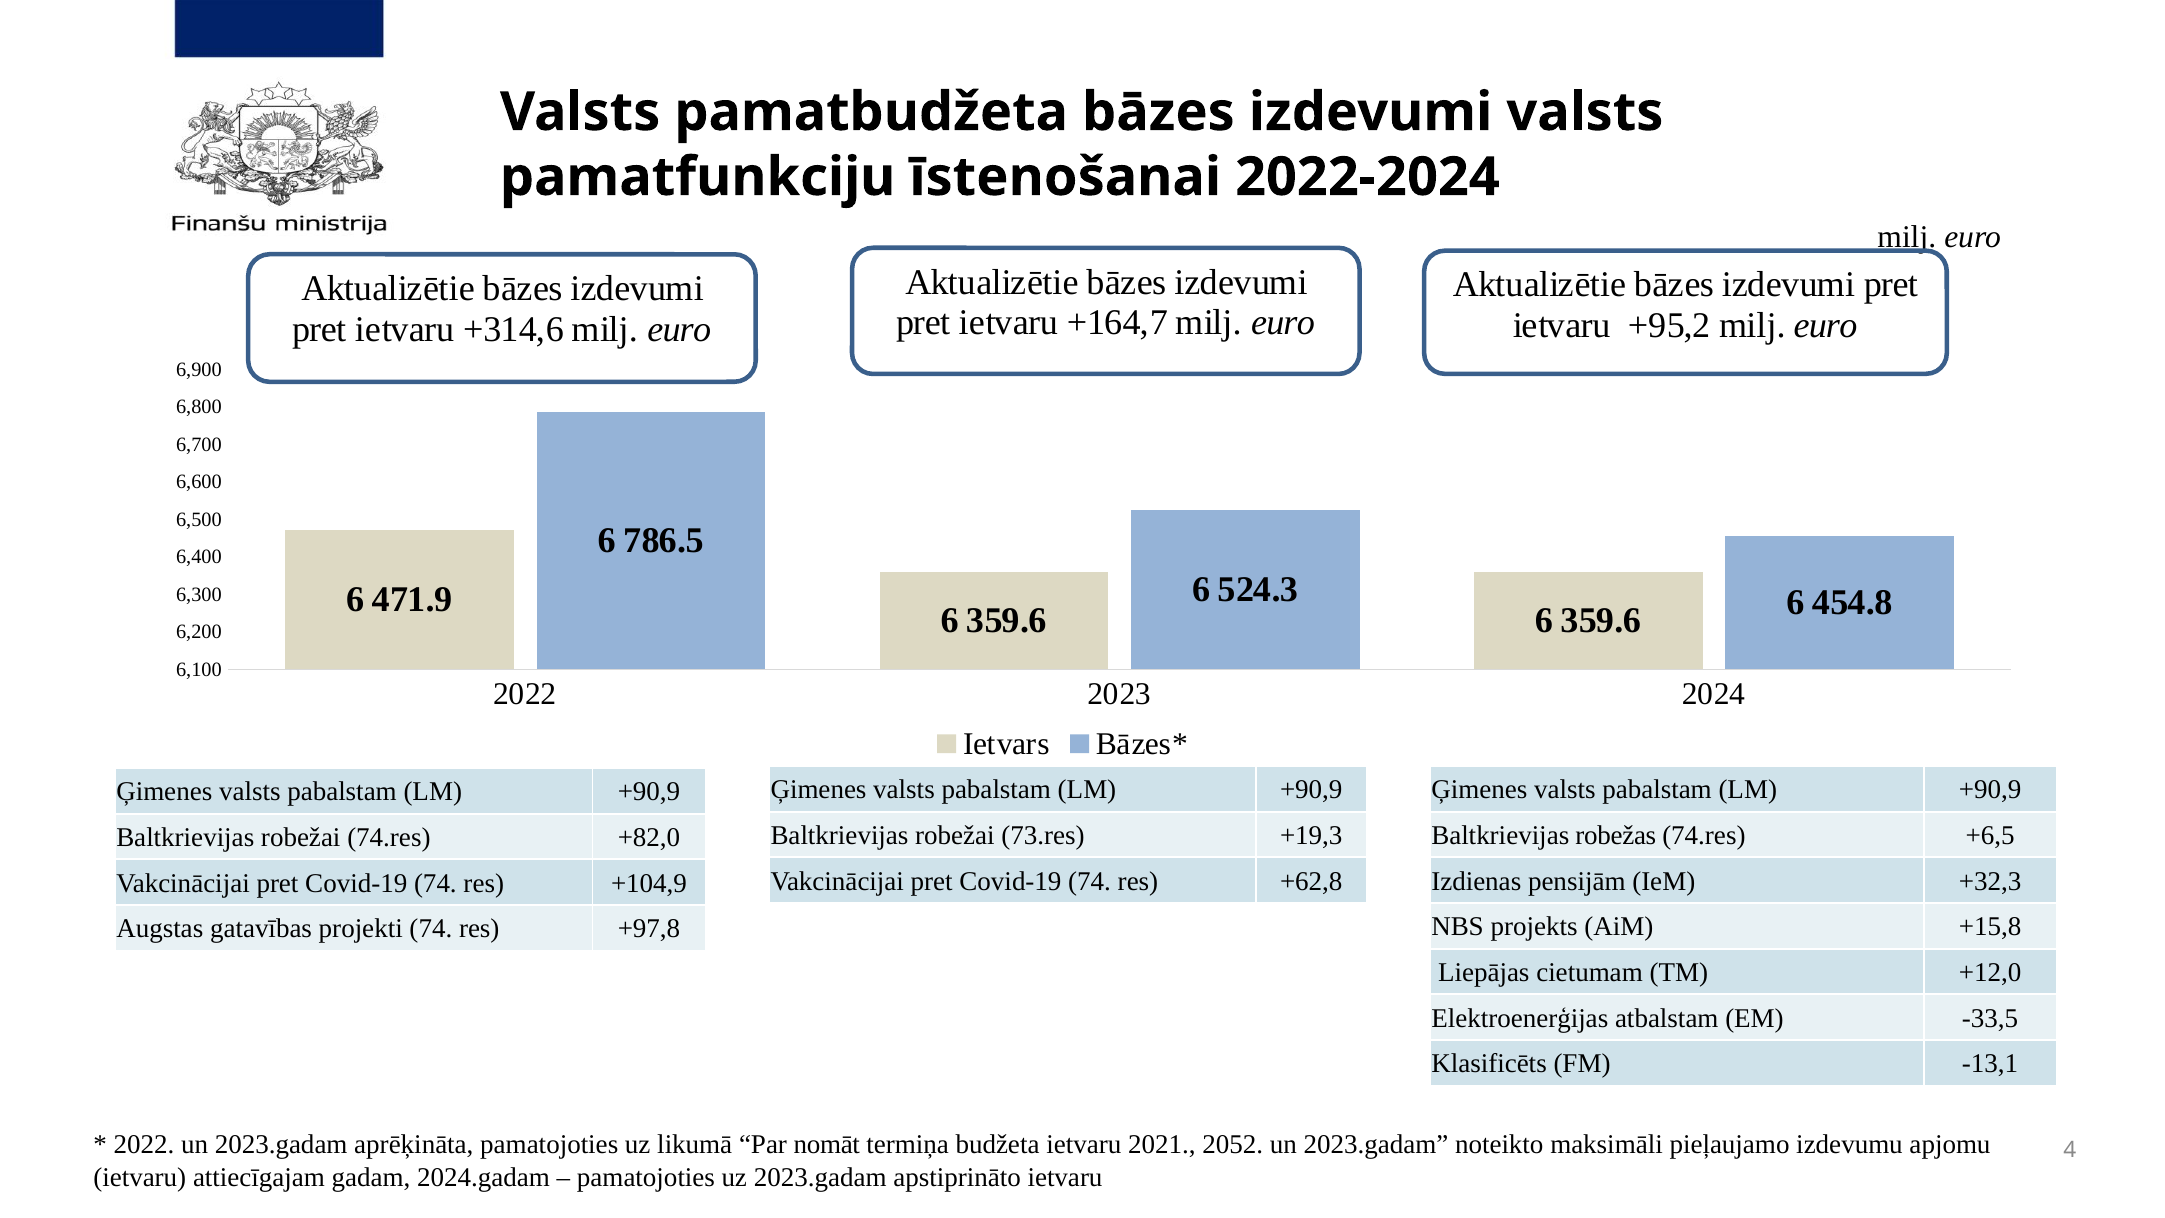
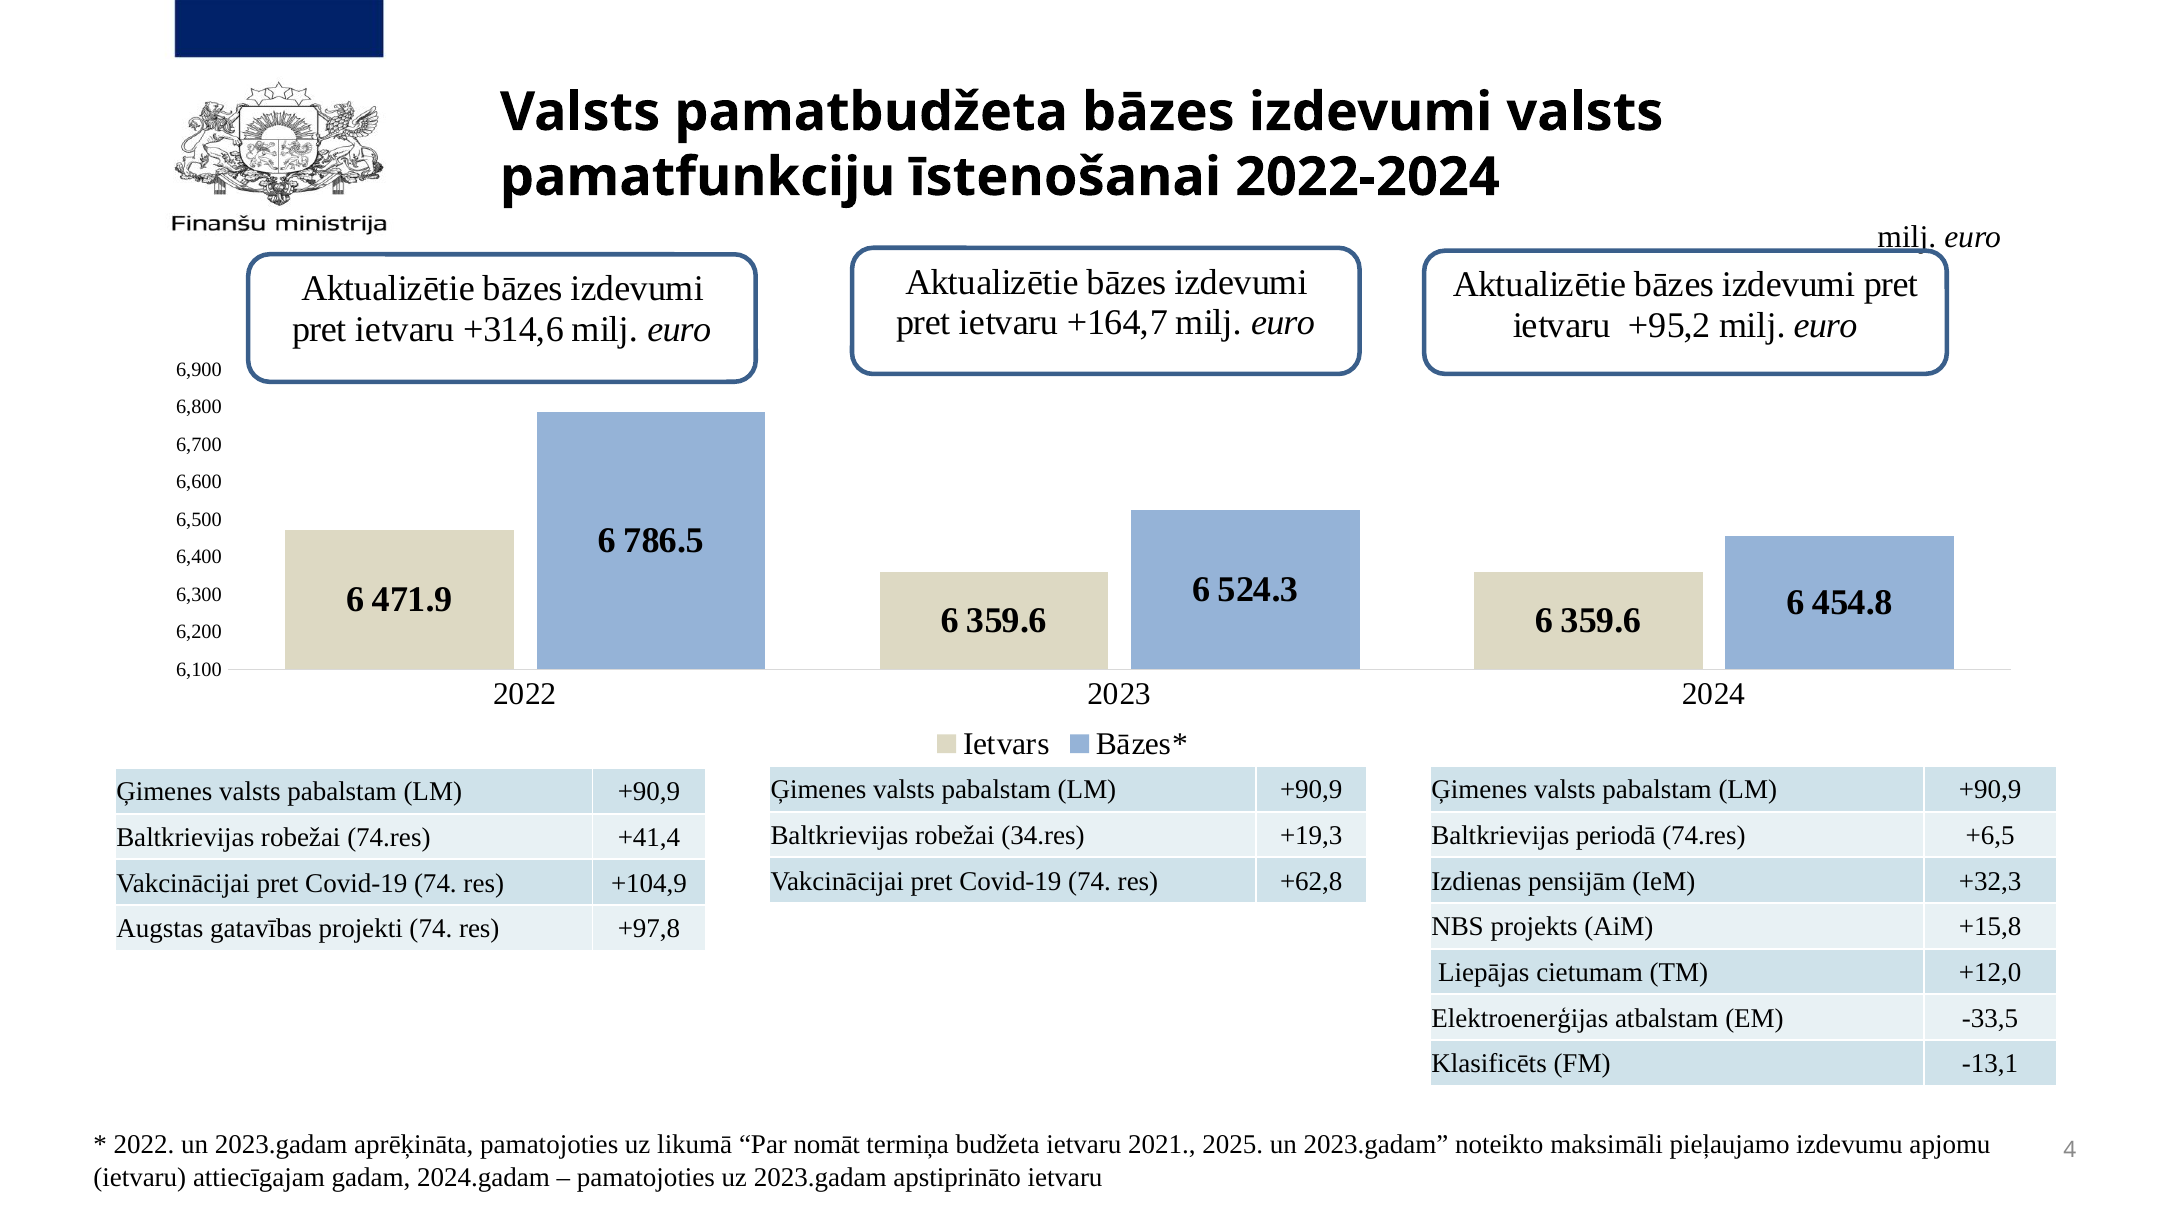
73.res: 73.res -> 34.res
robežas: robežas -> periodā
+82,0: +82,0 -> +41,4
2052: 2052 -> 2025
